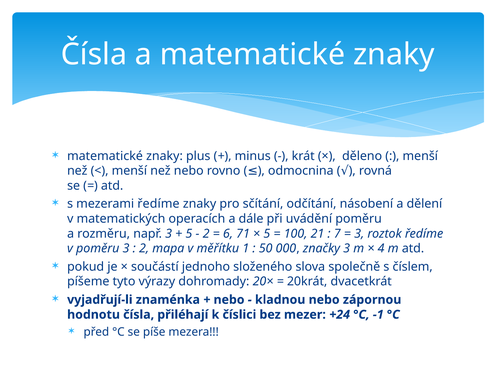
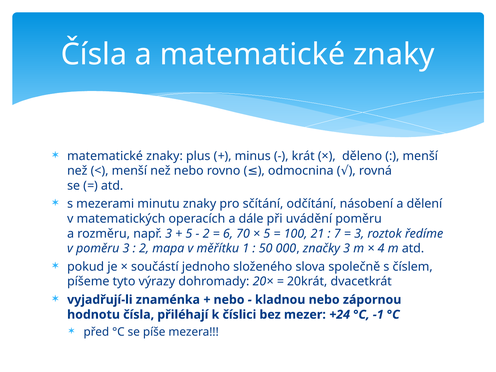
mezerami ředíme: ředíme -> minutu
71: 71 -> 70
